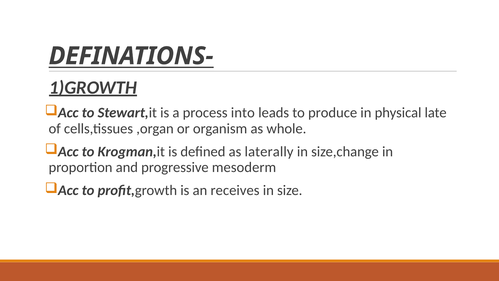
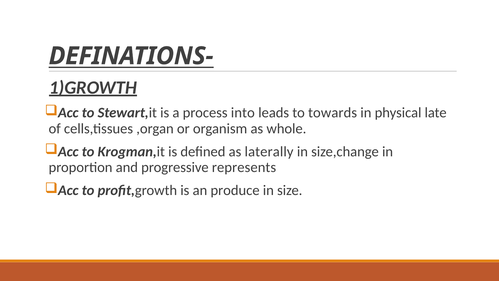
produce: produce -> towards
mesoderm: mesoderm -> represents
receives: receives -> produce
